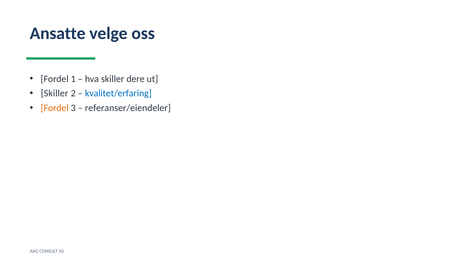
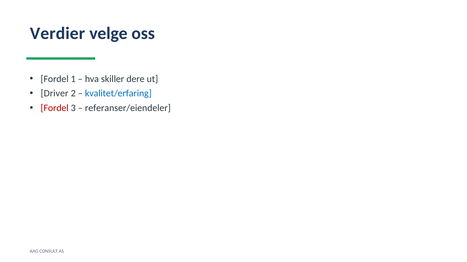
Ansatte: Ansatte -> Verdier
Skiller at (55, 94): Skiller -> Driver
Fordel at (55, 108) colour: orange -> red
